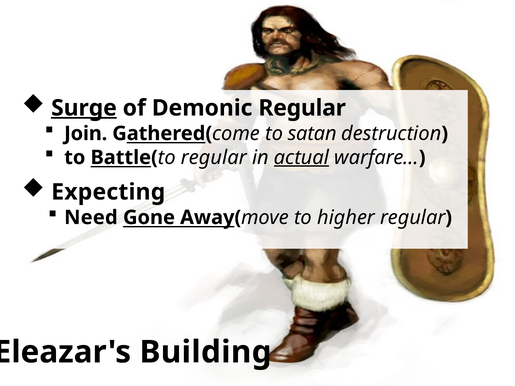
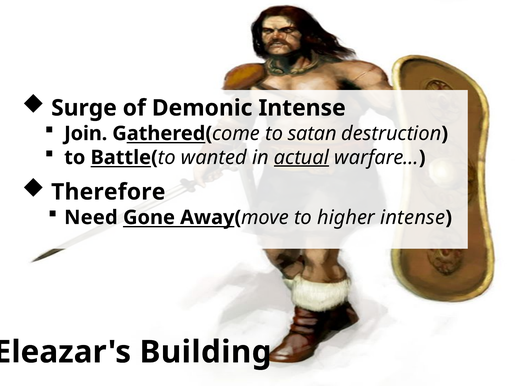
Surge underline: present -> none
Demonic Regular: Regular -> Intense
to regular: regular -> wanted
Expecting: Expecting -> Therefore
higher regular: regular -> intense
